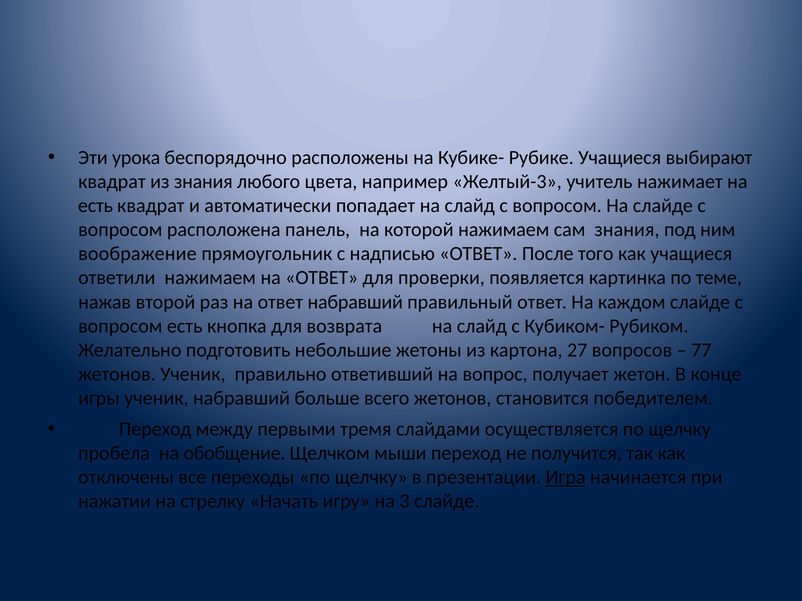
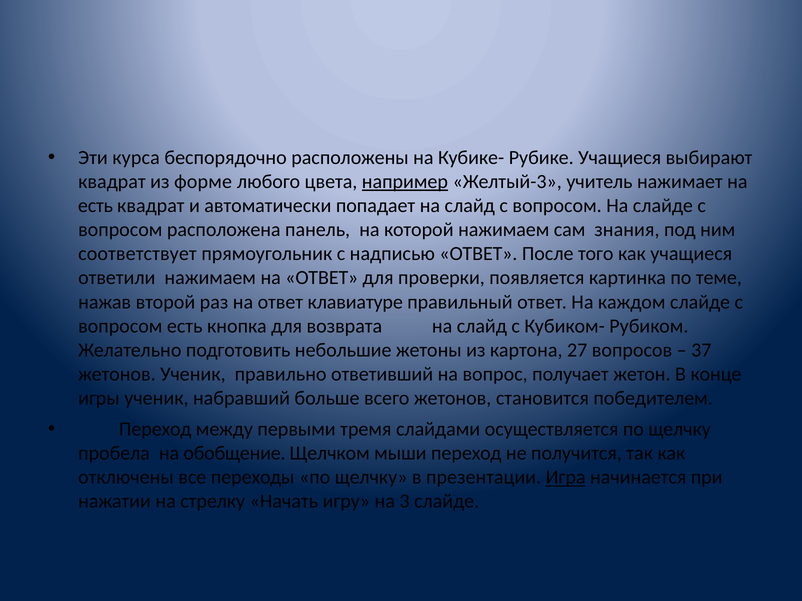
урока: урока -> курса
из знания: знания -> форме
например underline: none -> present
воображение: воображение -> соответствует
ответ набравший: набравший -> клавиатуре
77: 77 -> 37
